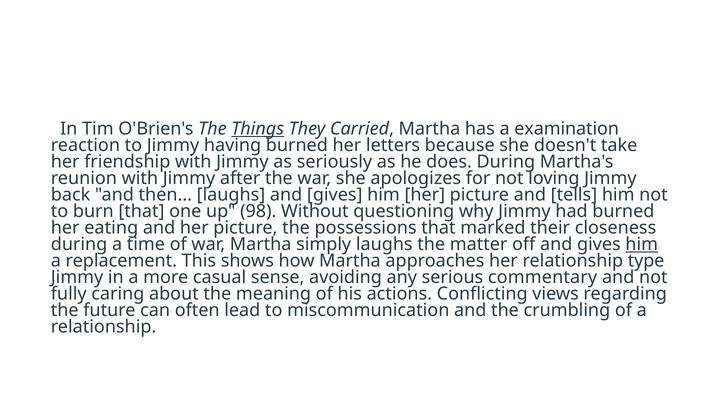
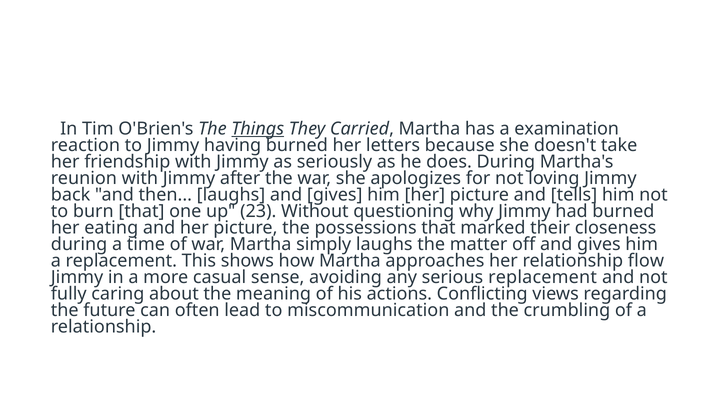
98: 98 -> 23
him at (642, 245) underline: present -> none
type: type -> flow
serious commentary: commentary -> replacement
